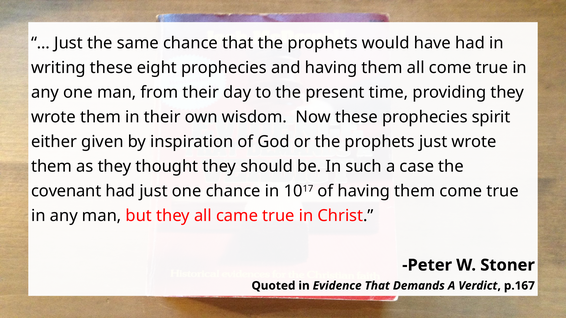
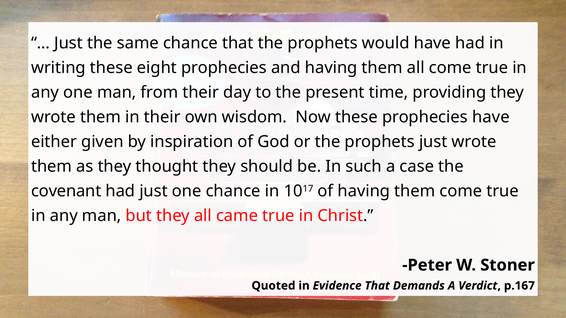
prophecies spirit: spirit -> have
